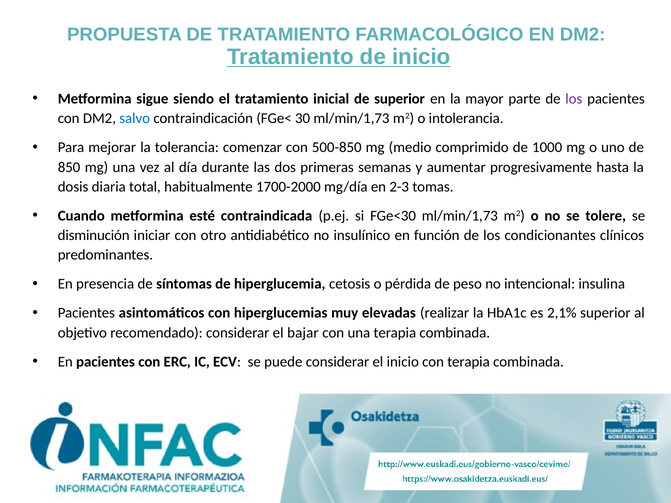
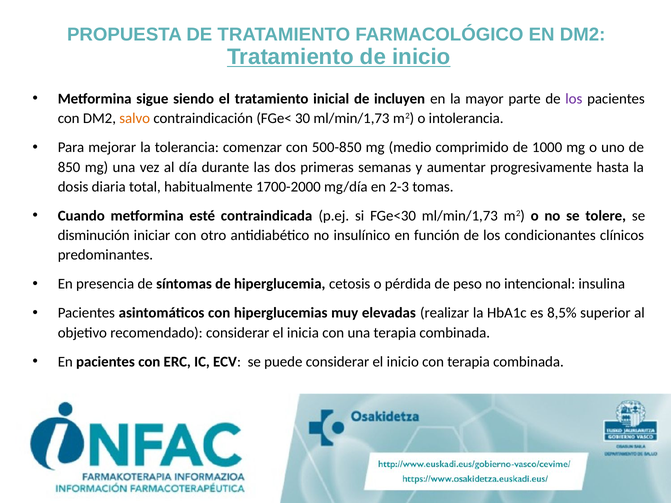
de superior: superior -> incluyen
salvo colour: blue -> orange
2,1%: 2,1% -> 8,5%
bajar: bajar -> inicia
